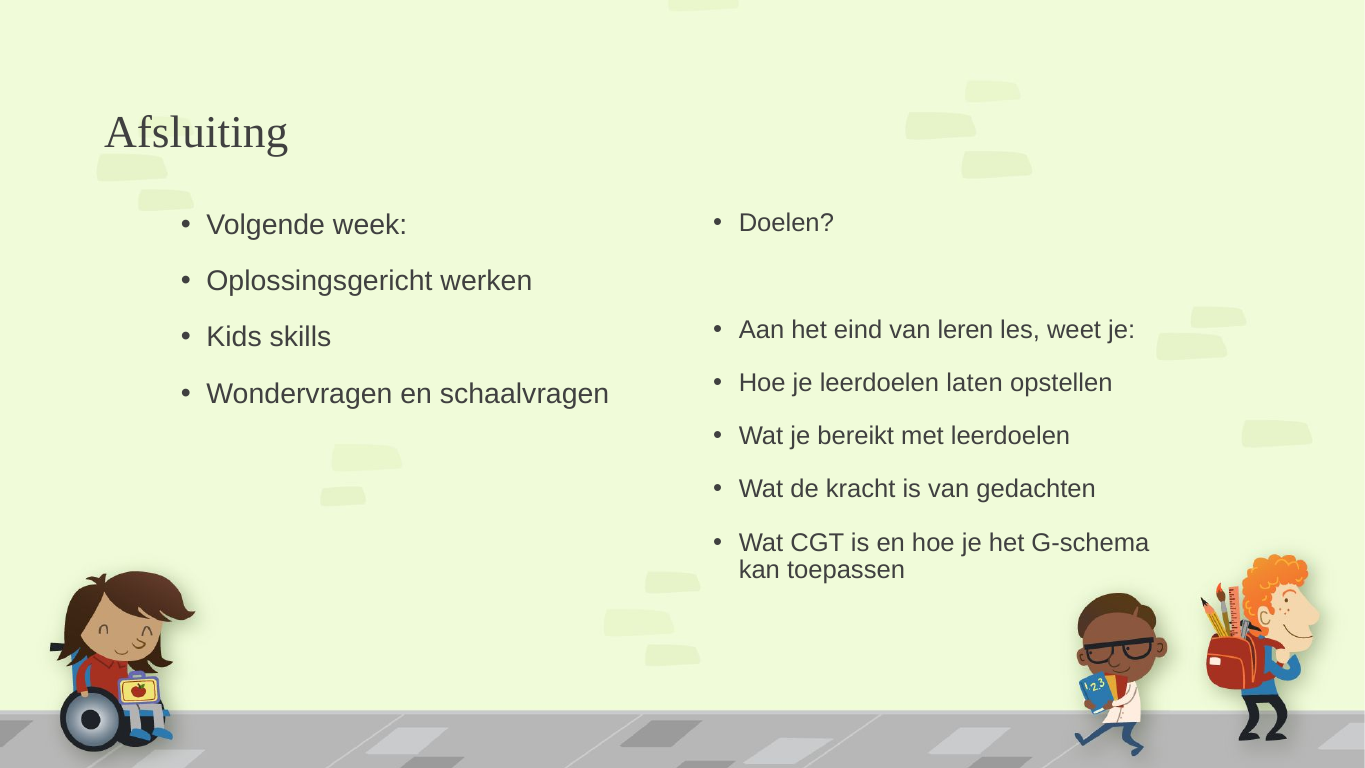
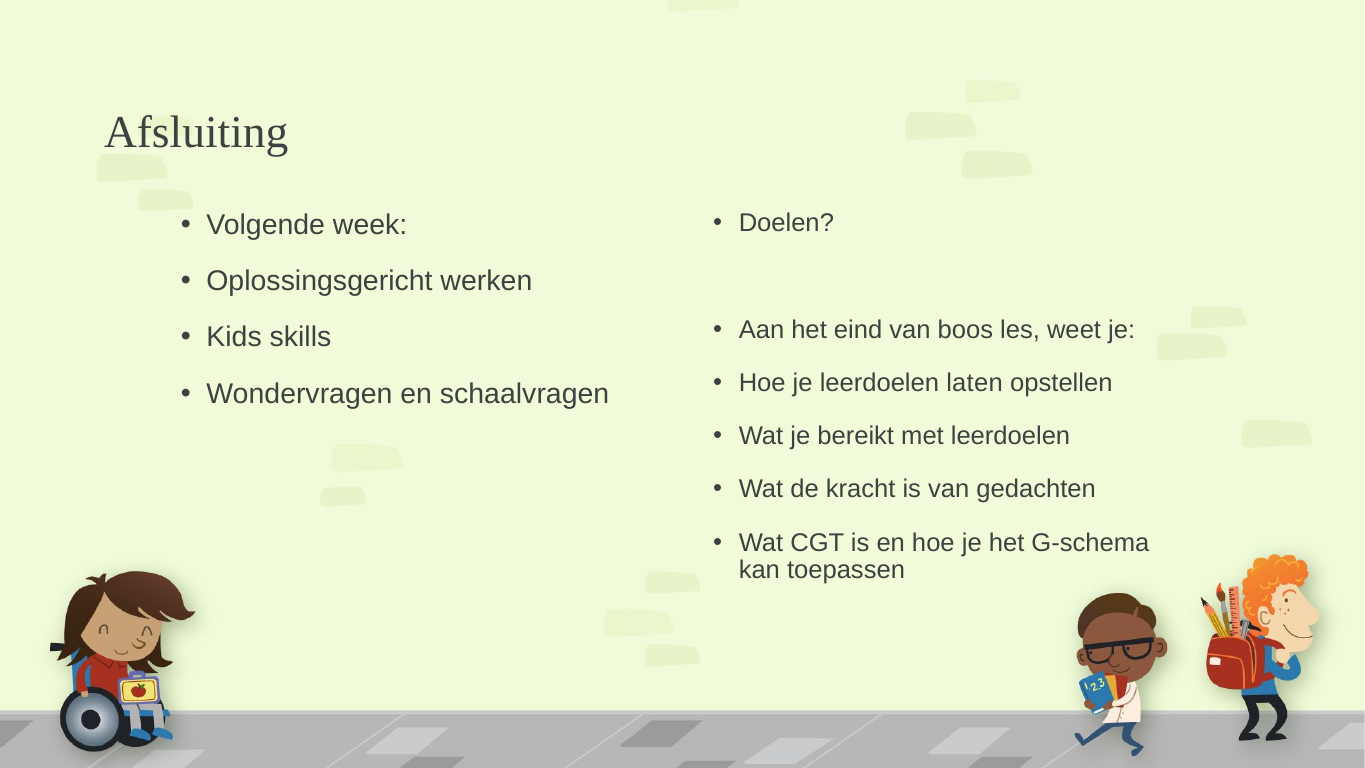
leren: leren -> boos
